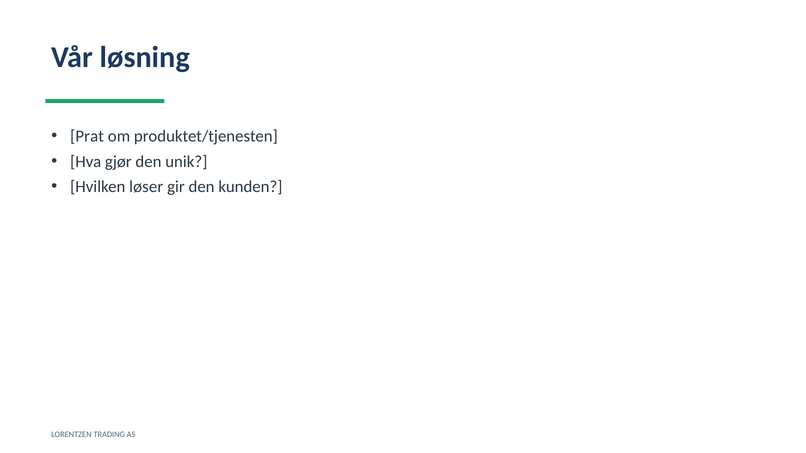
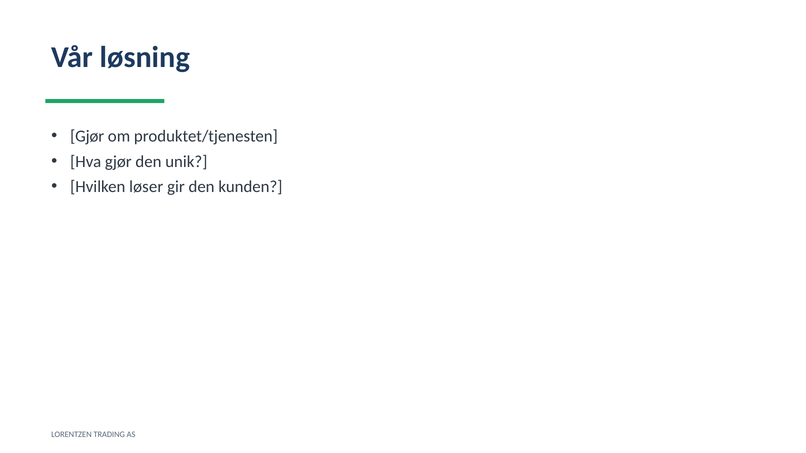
Prat at (87, 137): Prat -> Gjør
